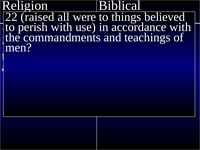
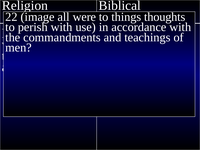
raised: raised -> image
believed: believed -> thoughts
